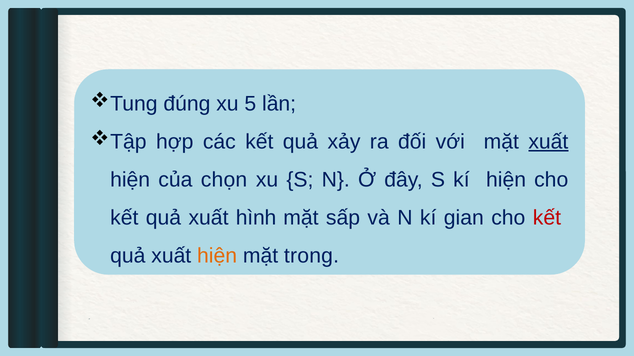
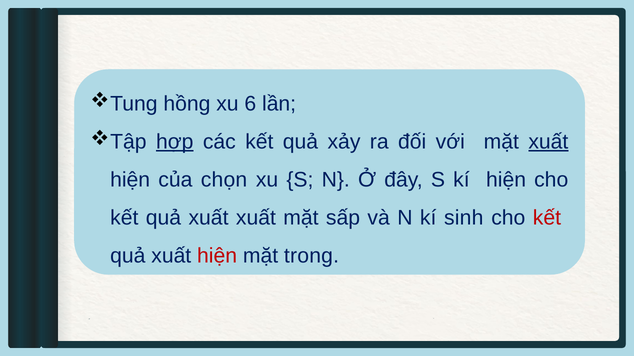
đúng: đúng -> hồng
5: 5 -> 6
hợp underline: none -> present
xuất hình: hình -> xuất
gian: gian -> sinh
hiện at (217, 256) colour: orange -> red
